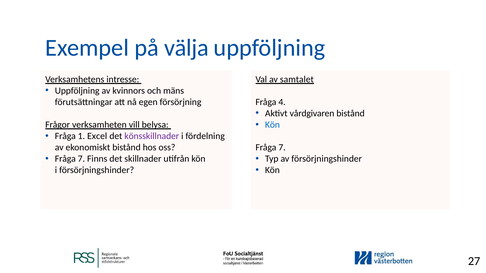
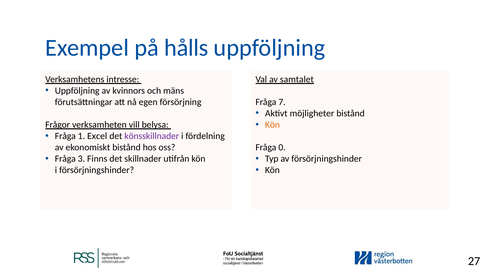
välja: välja -> hålls
4: 4 -> 7
vårdgivaren: vårdgivaren -> möjligheter
Kön at (272, 125) colour: blue -> orange
7 at (282, 148): 7 -> 0
7 at (81, 159): 7 -> 3
